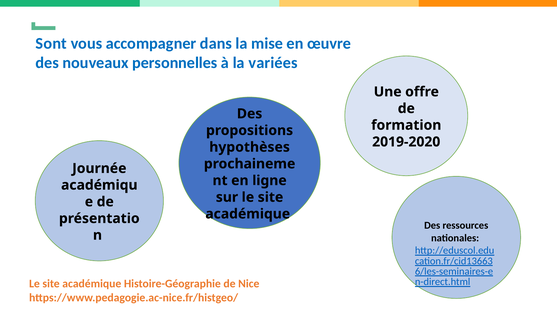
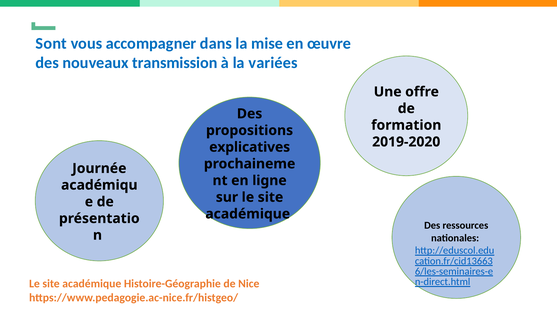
personnelles: personnelles -> transmission
hypothèses: hypothèses -> explicatives
